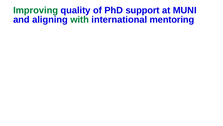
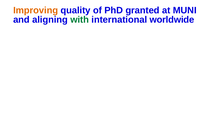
Improving colour: green -> orange
support: support -> granted
mentoring: mentoring -> worldwide
